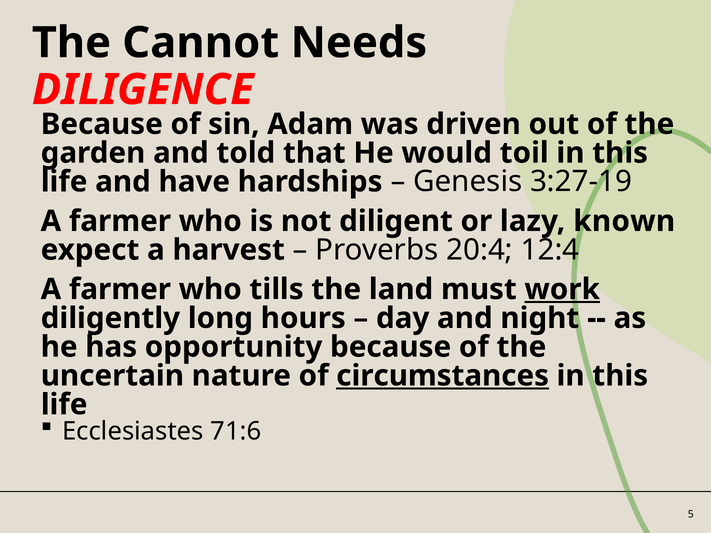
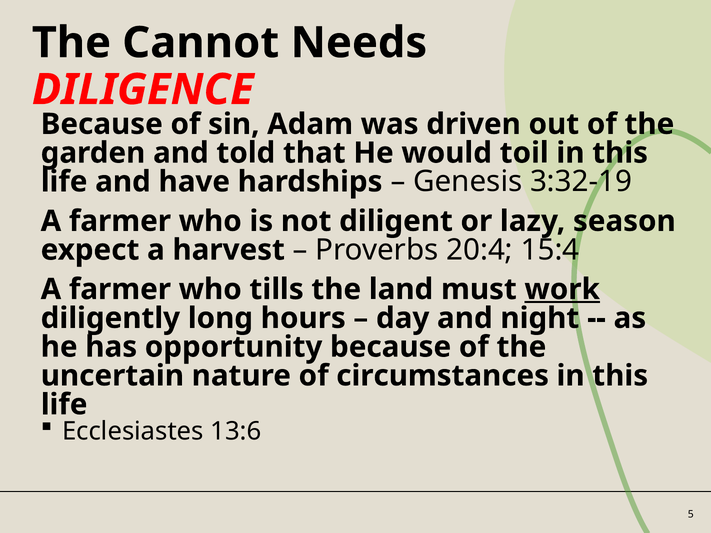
3:27-19: 3:27-19 -> 3:32-19
known: known -> season
12:4: 12:4 -> 15:4
circumstances underline: present -> none
71:6: 71:6 -> 13:6
